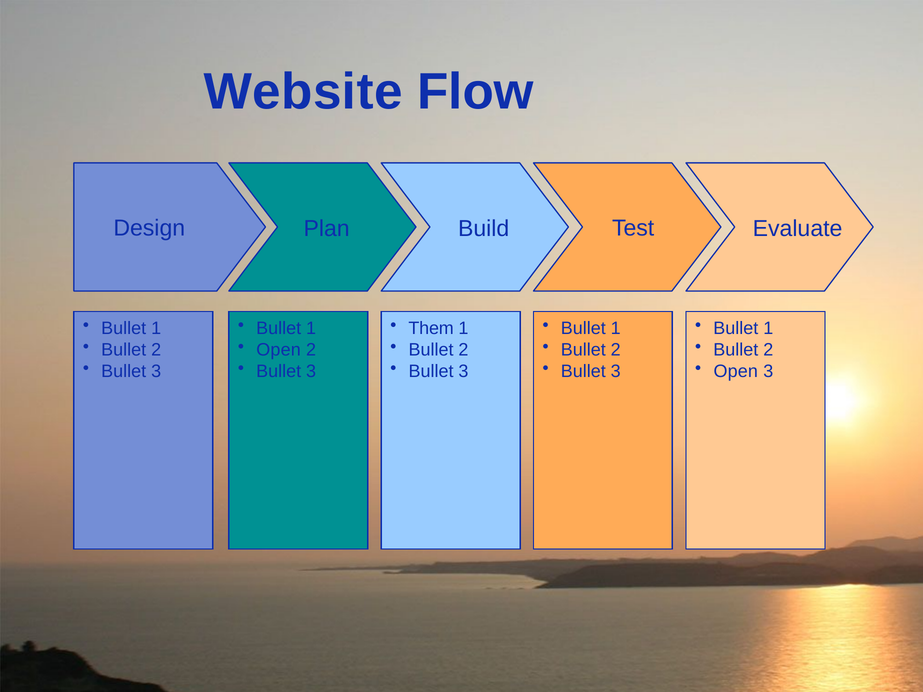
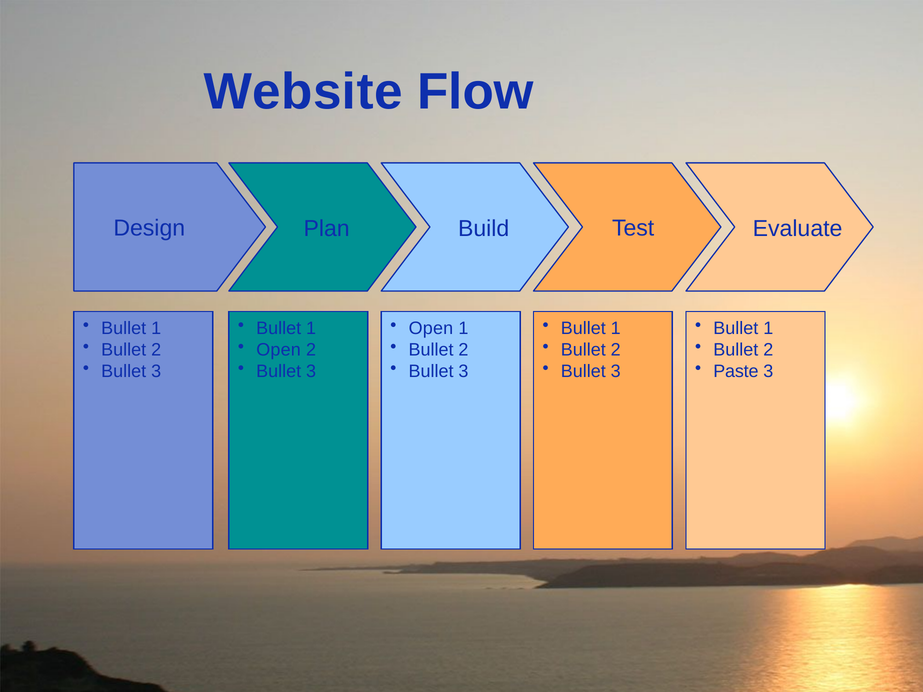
Them at (431, 328): Them -> Open
Open at (736, 371): Open -> Paste
